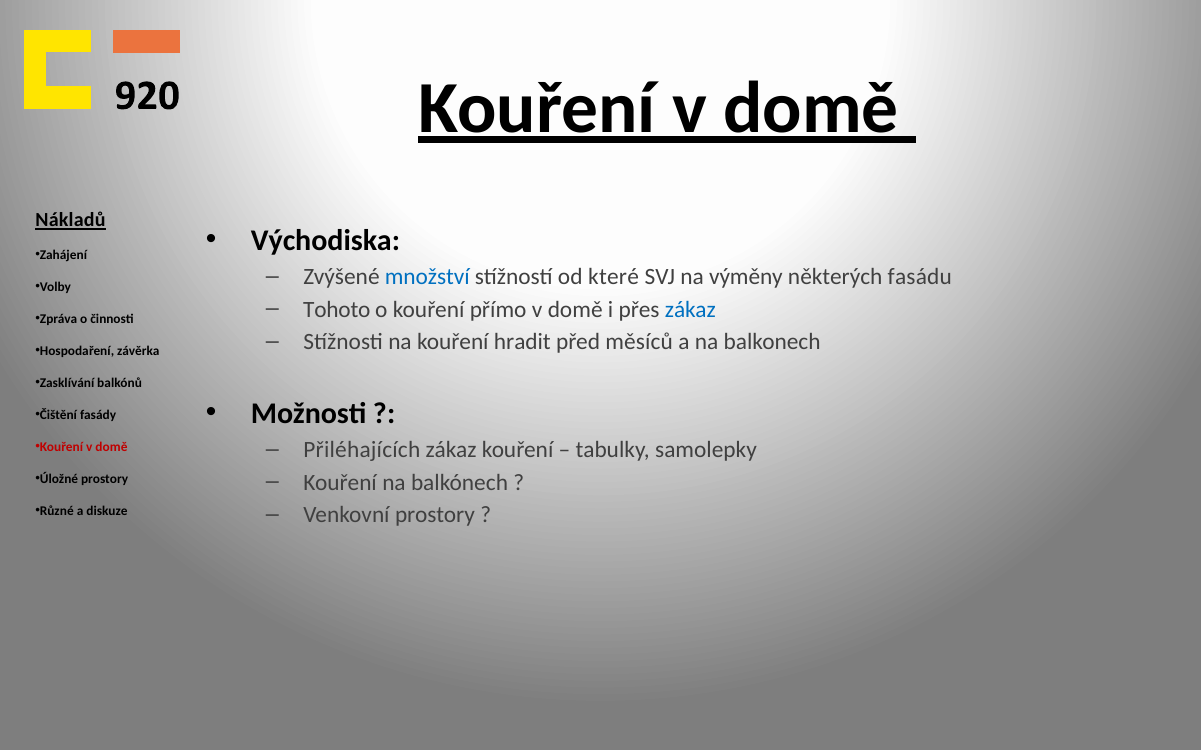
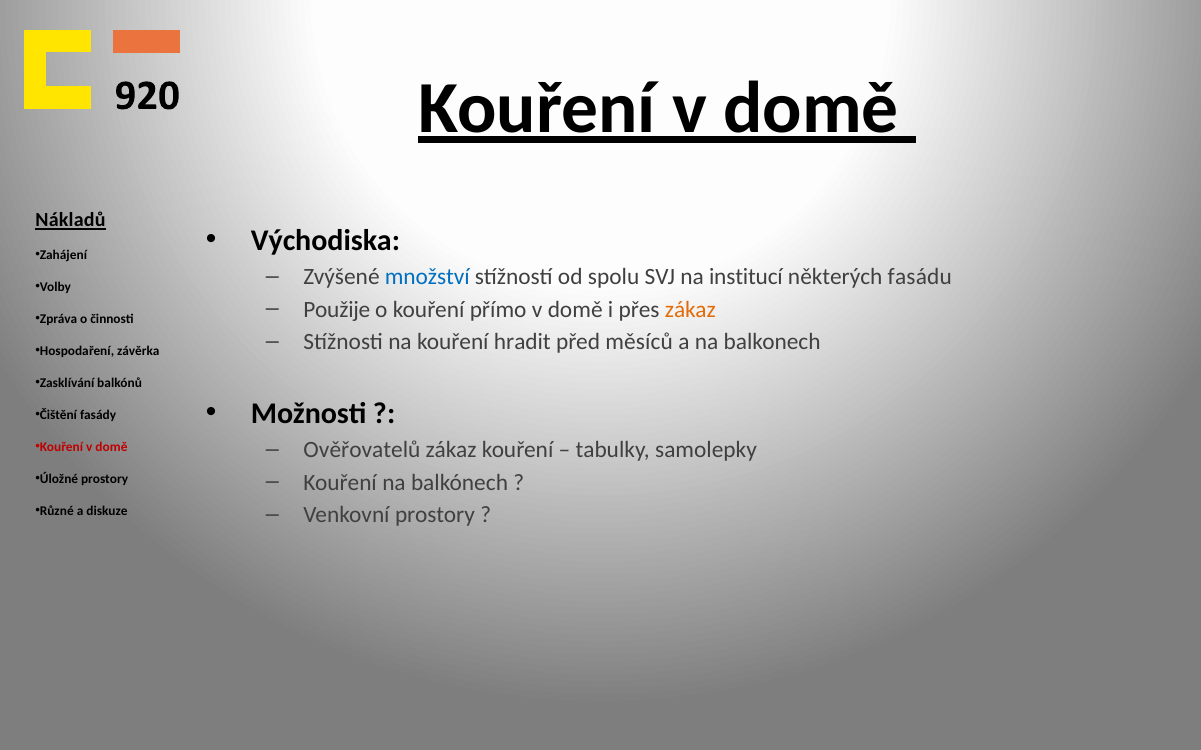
které: které -> spolu
výměny: výměny -> institucí
Tohoto: Tohoto -> Použije
zákaz at (690, 310) colour: blue -> orange
Přiléhajících: Přiléhajících -> Ověřovatelů
